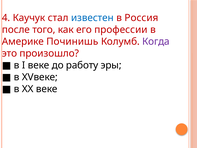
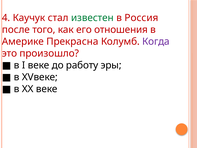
известен colour: blue -> green
профессии: профессии -> отношения
Починишь: Починишь -> Прекрасна
